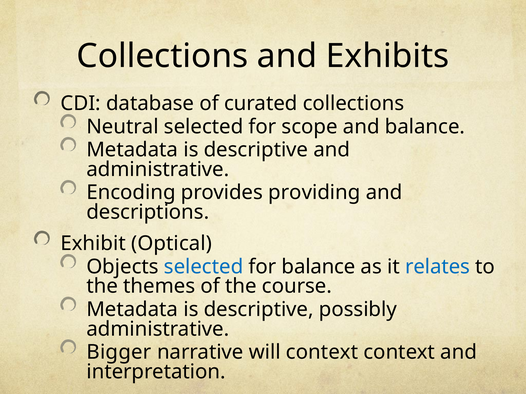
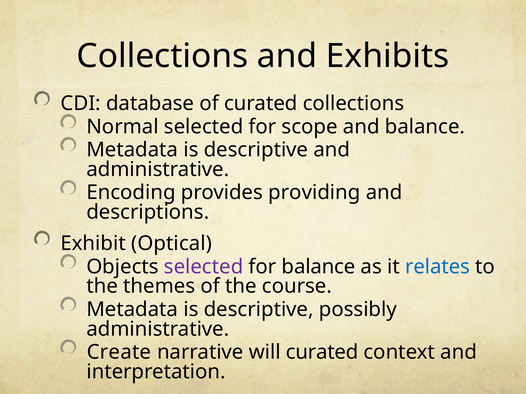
Neutral: Neutral -> Normal
selected at (204, 267) colour: blue -> purple
Bigger: Bigger -> Create
will context: context -> curated
